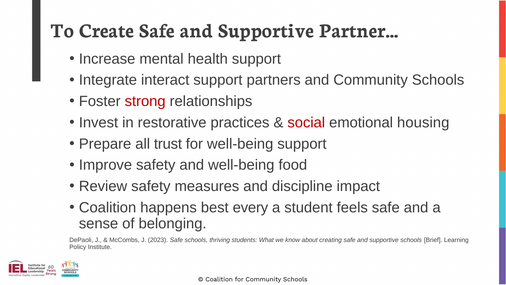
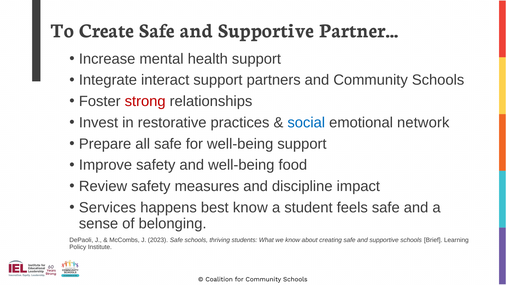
social colour: red -> blue
housing: housing -> network
all trust: trust -> safe
Coalition at (108, 207): Coalition -> Services
best every: every -> know
